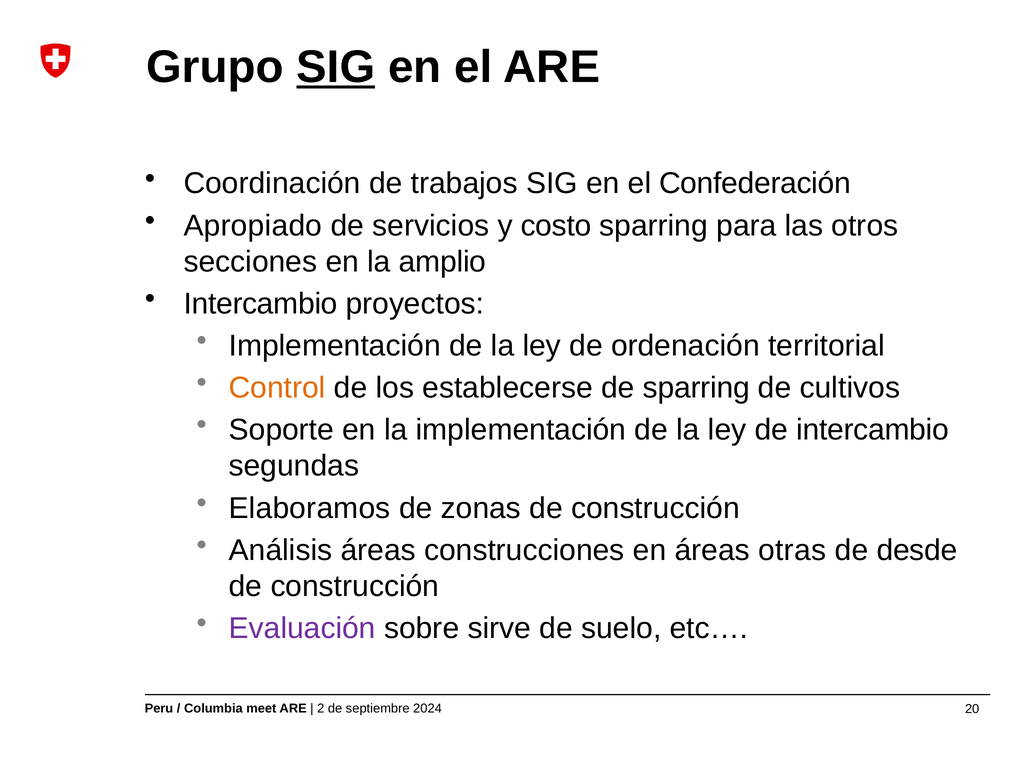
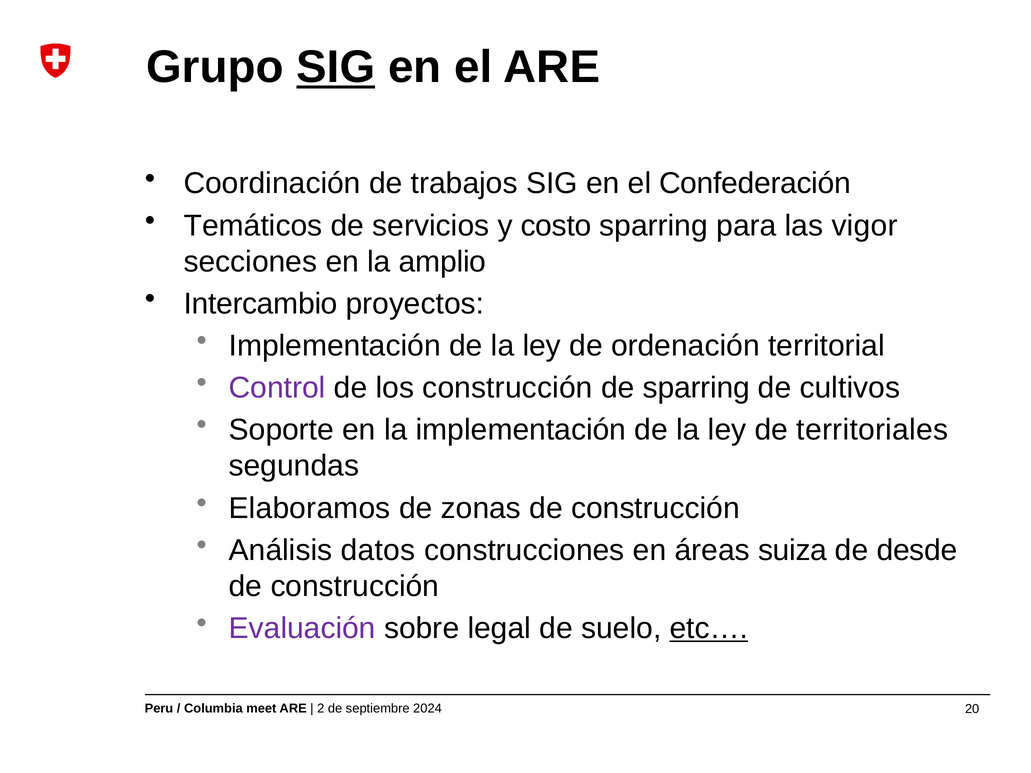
Apropiado: Apropiado -> Temáticos
otros: otros -> vigor
Control colour: orange -> purple
los establecerse: establecerse -> construcción
de intercambio: intercambio -> territoriales
Análisis áreas: áreas -> datos
otras: otras -> suiza
sirve: sirve -> legal
etc… underline: none -> present
